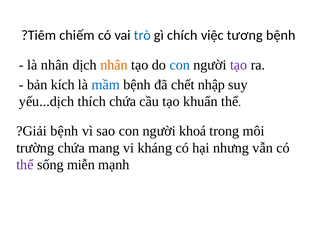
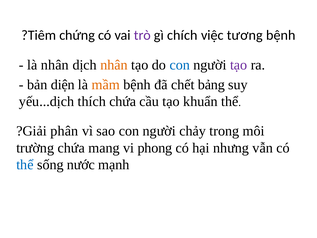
chiếm: chiếm -> chứng
trò colour: blue -> purple
kích: kích -> diện
mầm colour: blue -> orange
nhập: nhập -> bảng
?Giải bệnh: bệnh -> phân
khoá: khoá -> chảy
kháng: kháng -> phong
thể at (25, 165) colour: purple -> blue
miễn: miễn -> nước
